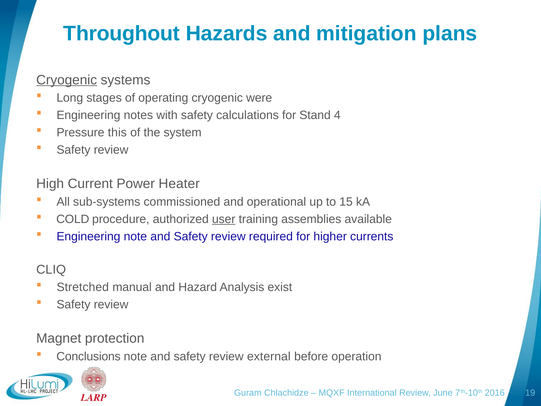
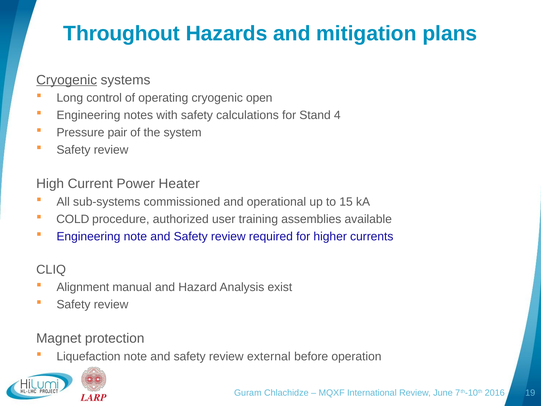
stages: stages -> control
were: were -> open
this: this -> pair
user underline: present -> none
Stretched: Stretched -> Alignment
Conclusions: Conclusions -> Liquefaction
